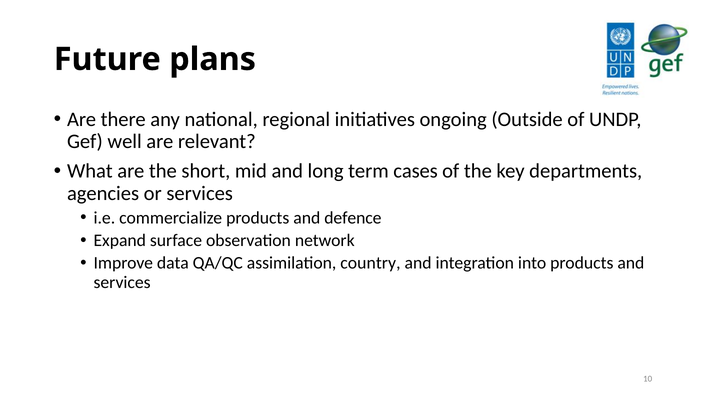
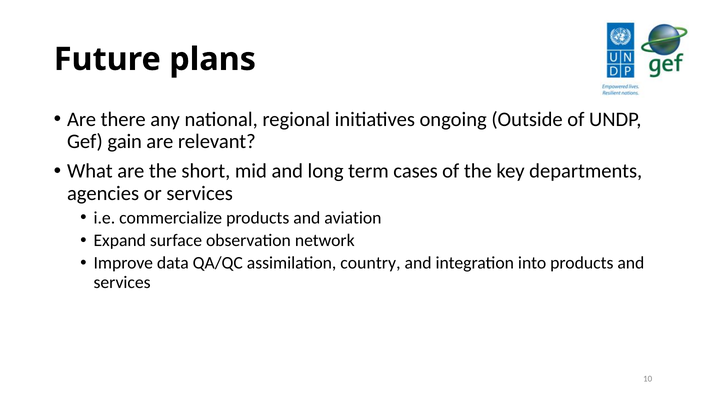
well: well -> gain
defence: defence -> aviation
